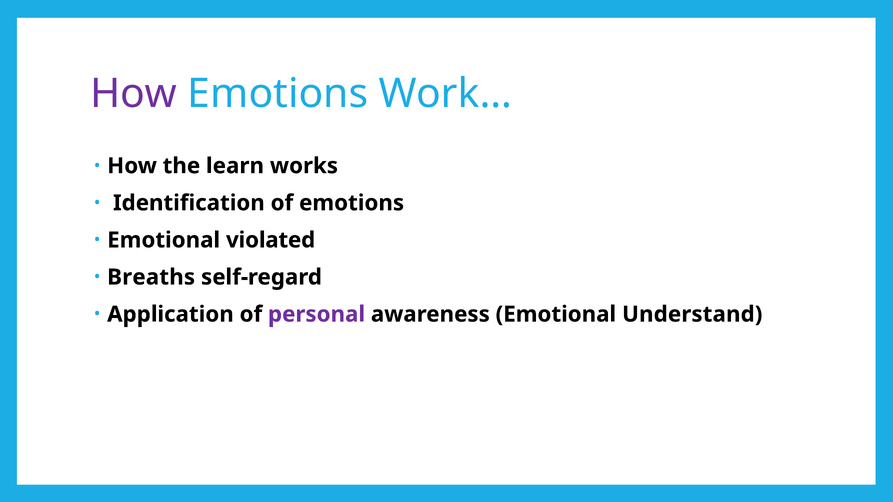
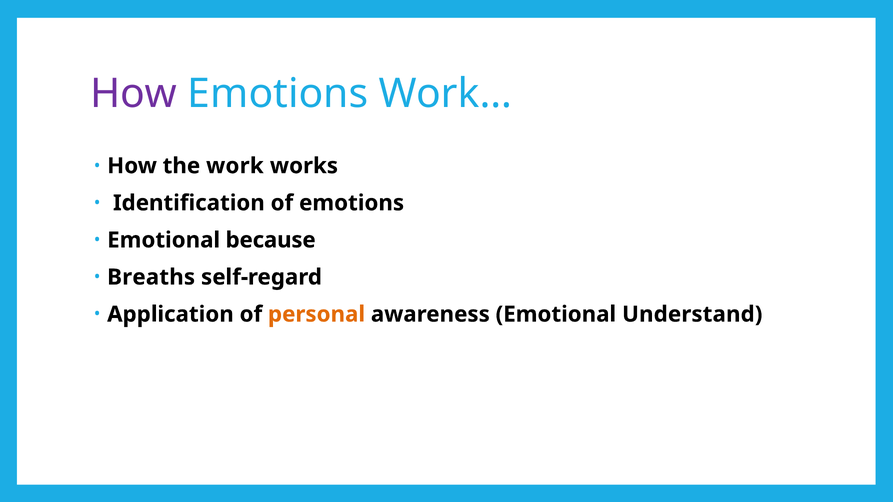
learn: learn -> work
violated: violated -> because
personal colour: purple -> orange
